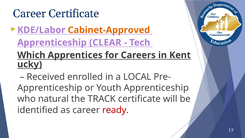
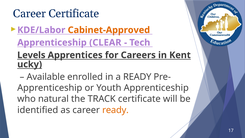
Which: Which -> Levels
Received: Received -> Available
a LOCAL: LOCAL -> READY
ready at (115, 110) colour: red -> orange
